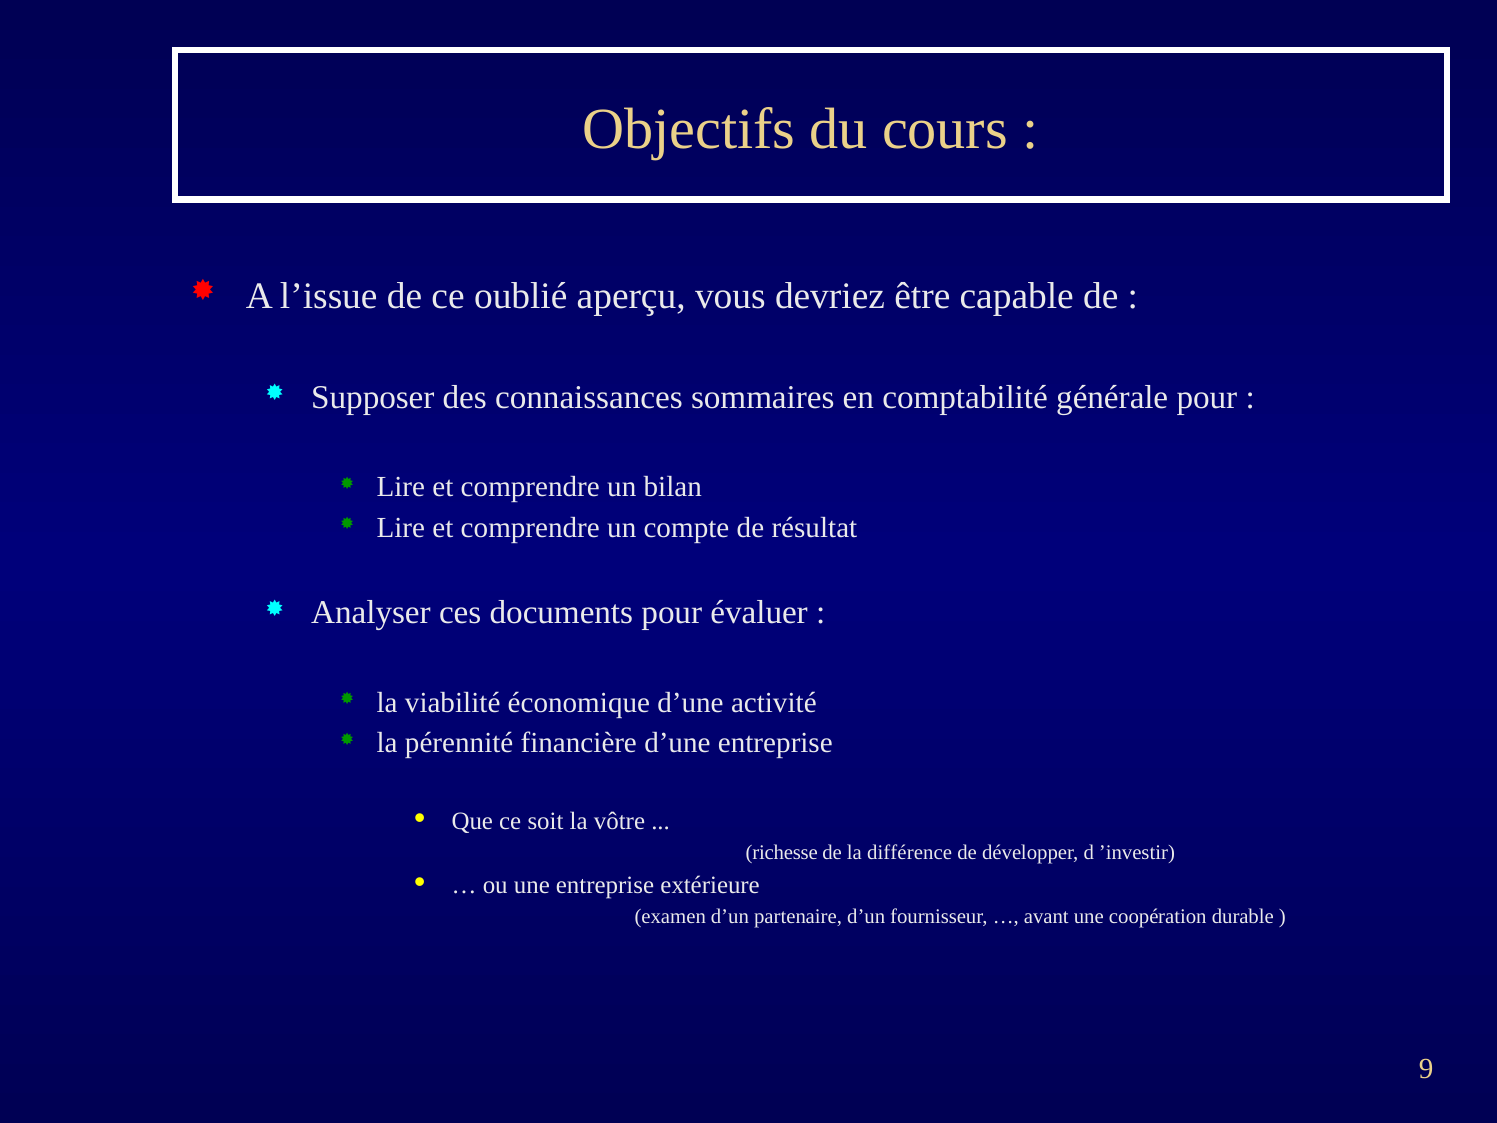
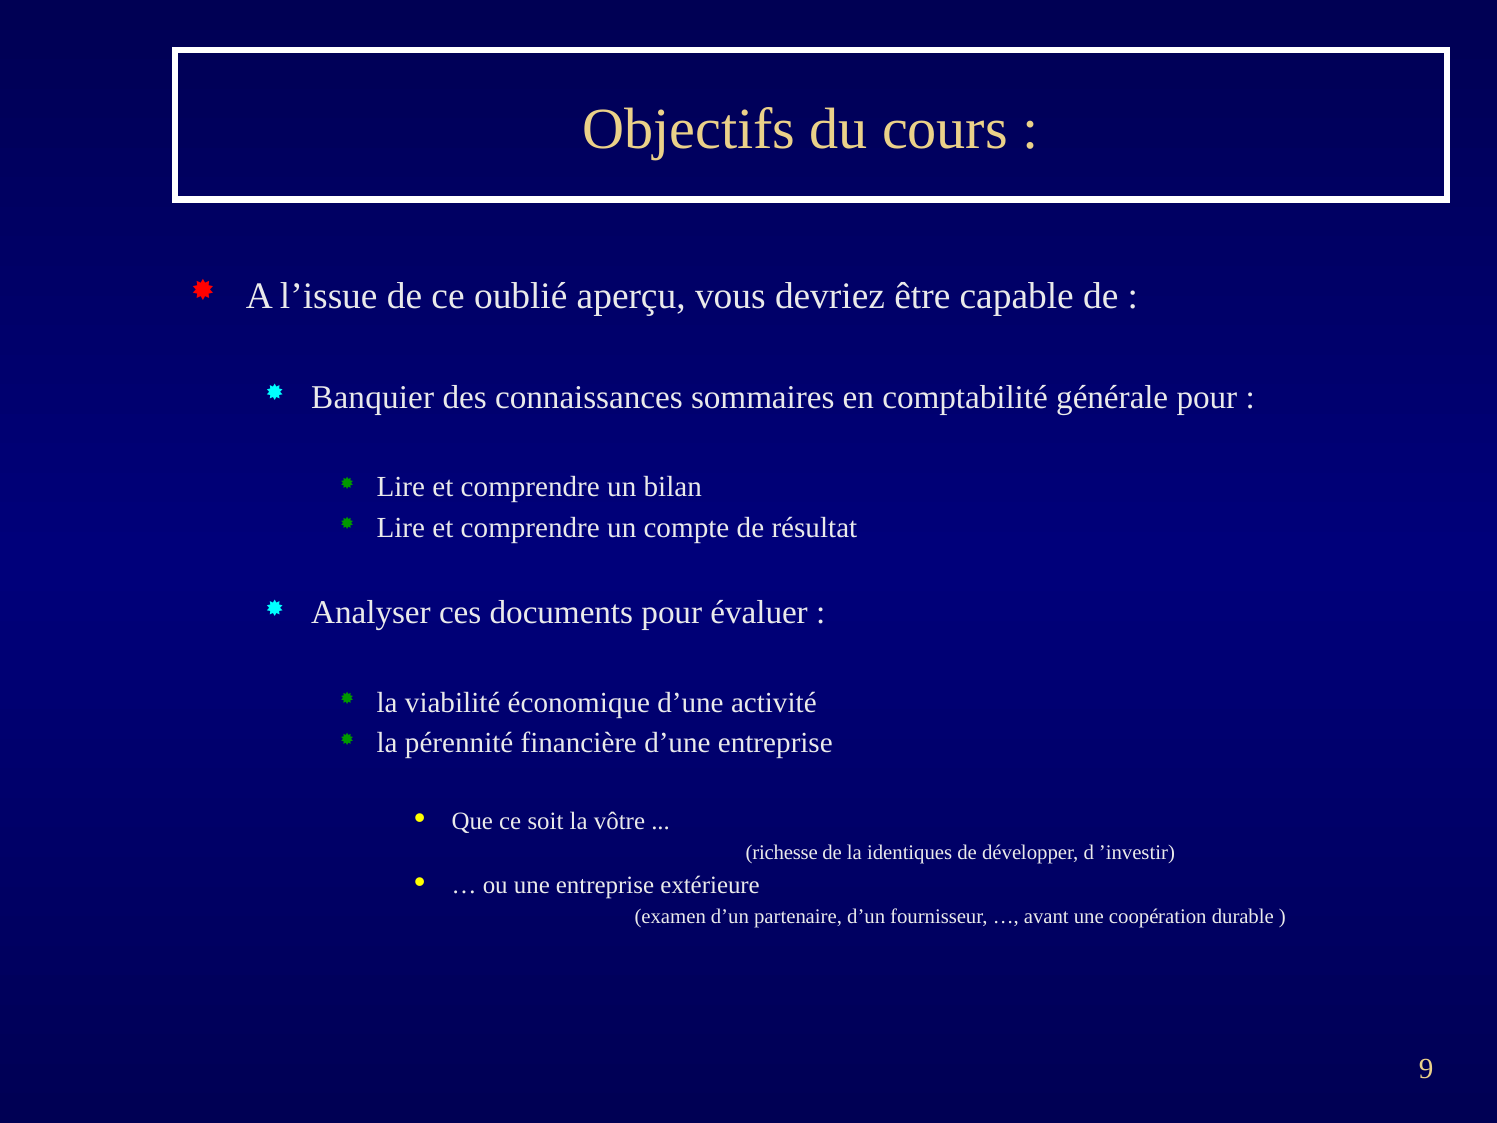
Supposer: Supposer -> Banquier
différence: différence -> identiques
